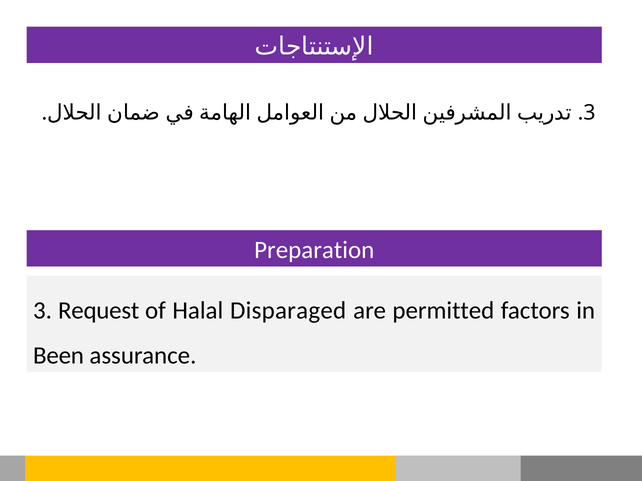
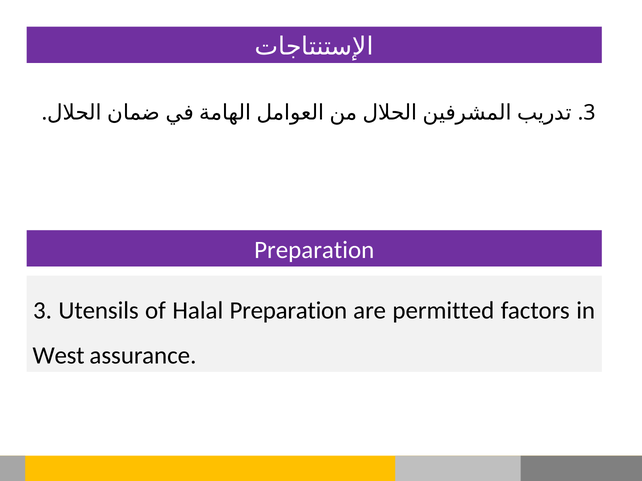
Request: Request -> Utensils
Halal Disparaged: Disparaged -> Preparation
Been: Been -> West
